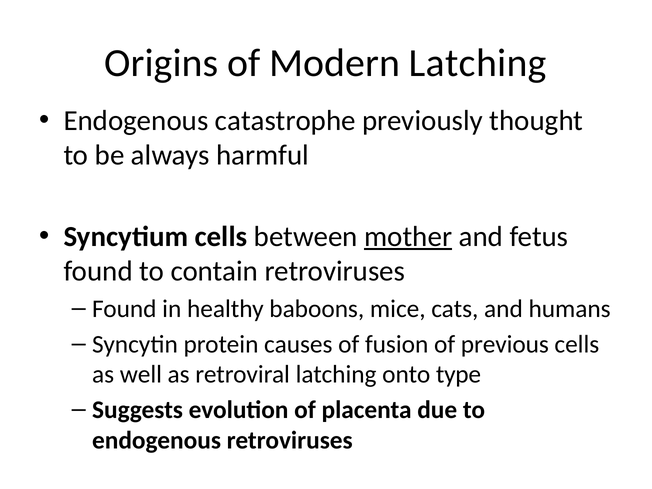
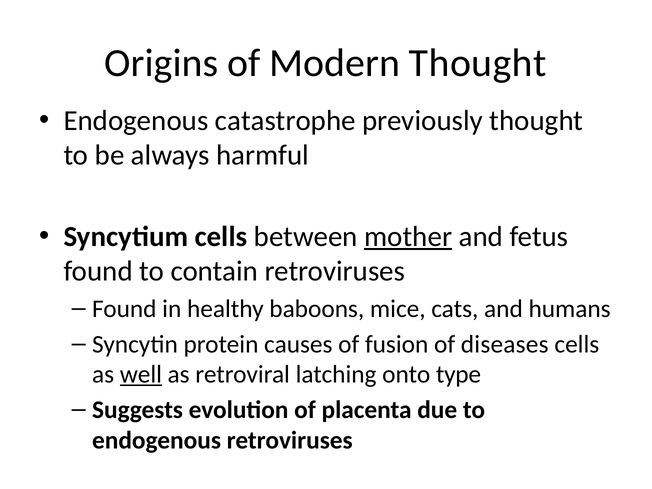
Modern Latching: Latching -> Thought
previous: previous -> diseases
well underline: none -> present
